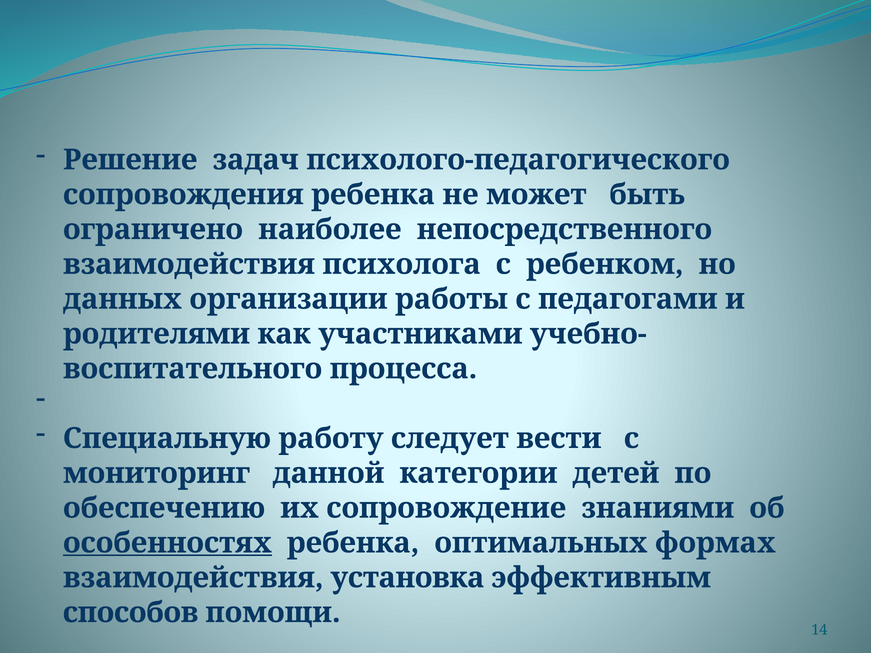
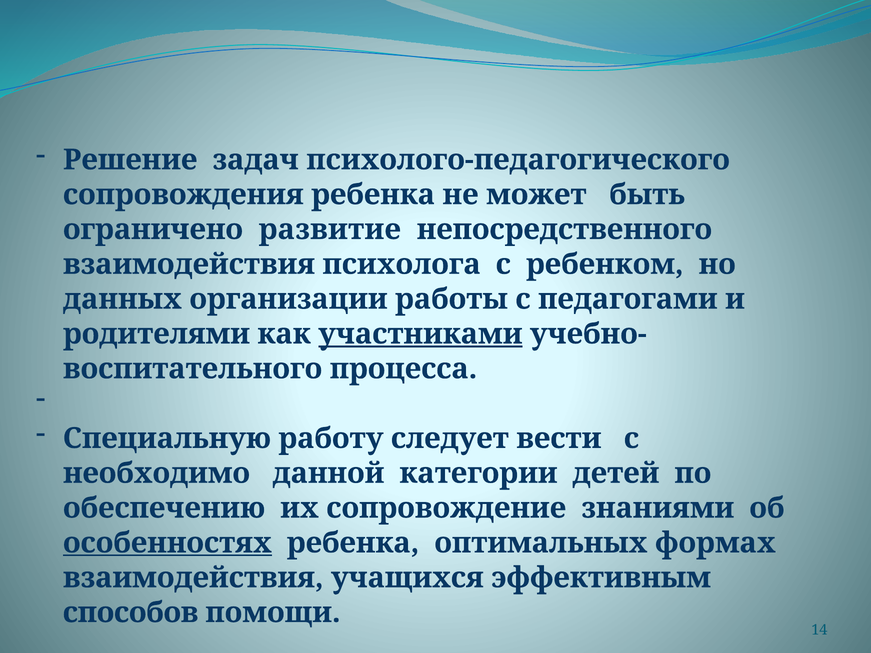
наиболее: наиболее -> развитие
участниками underline: none -> present
мониторинг: мониторинг -> необходимо
установка: установка -> учащихся
